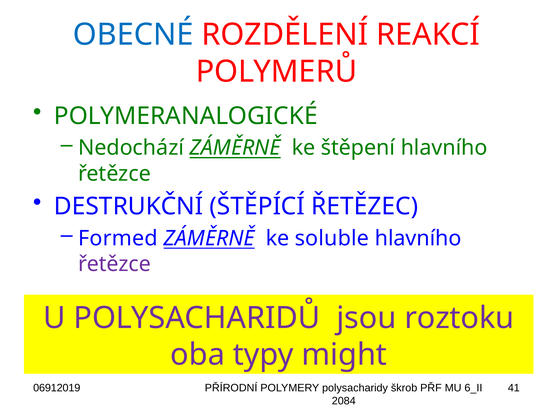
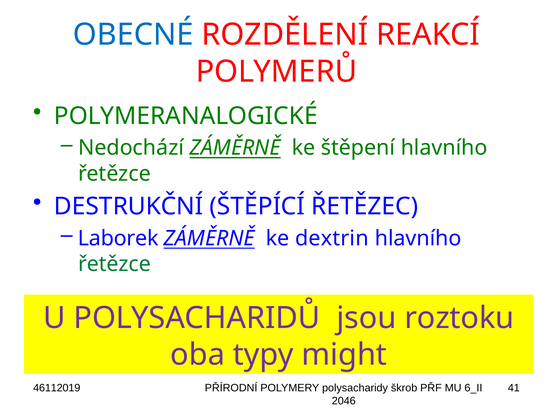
Formed: Formed -> Laborek
soluble: soluble -> dextrin
řetězce at (115, 264) colour: purple -> green
06912019: 06912019 -> 46112019
2084: 2084 -> 2046
